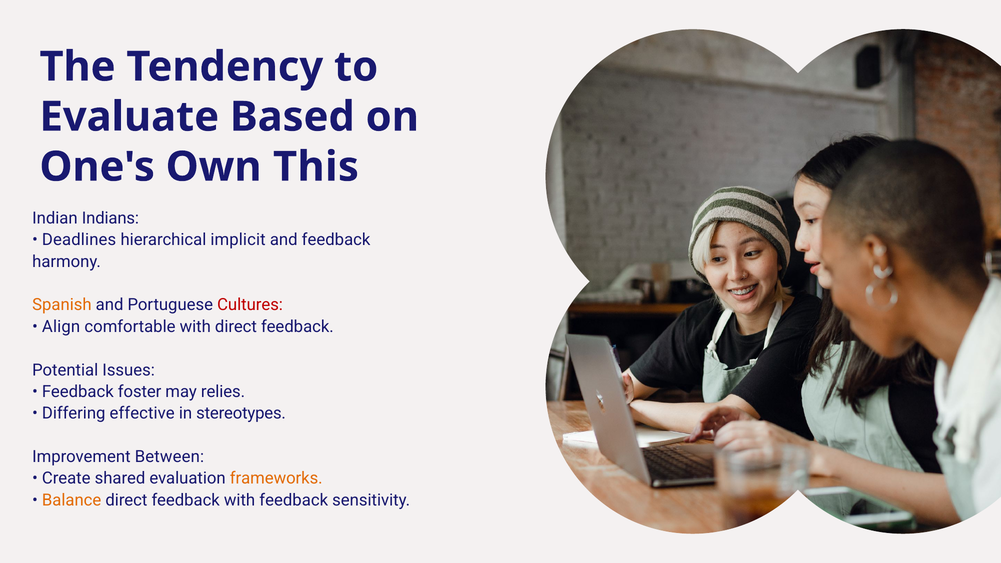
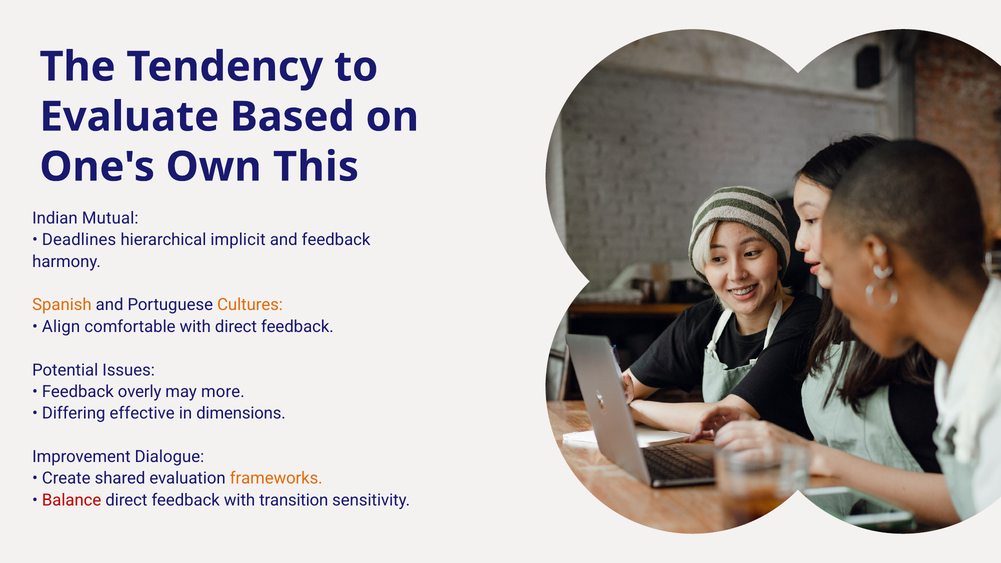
Indians: Indians -> Mutual
Cultures colour: red -> orange
foster: foster -> overly
relies: relies -> more
stereotypes: stereotypes -> dimensions
Between: Between -> Dialogue
Balance colour: orange -> red
with feedback: feedback -> transition
